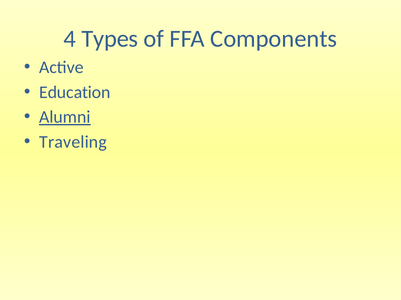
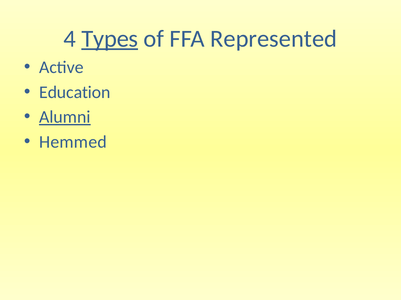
Types underline: none -> present
Components: Components -> Represented
Traveling: Traveling -> Hemmed
